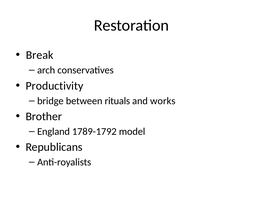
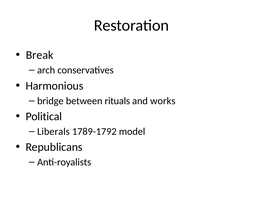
Productivity: Productivity -> Harmonious
Brother: Brother -> Political
England: England -> Liberals
